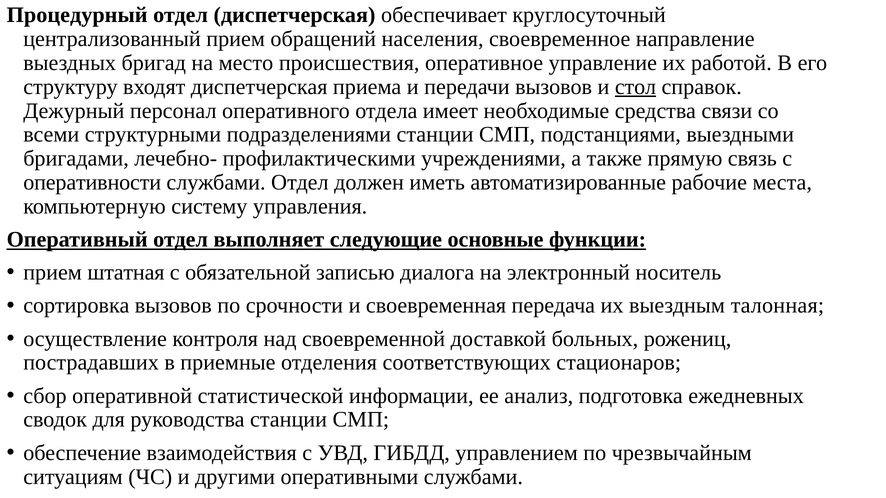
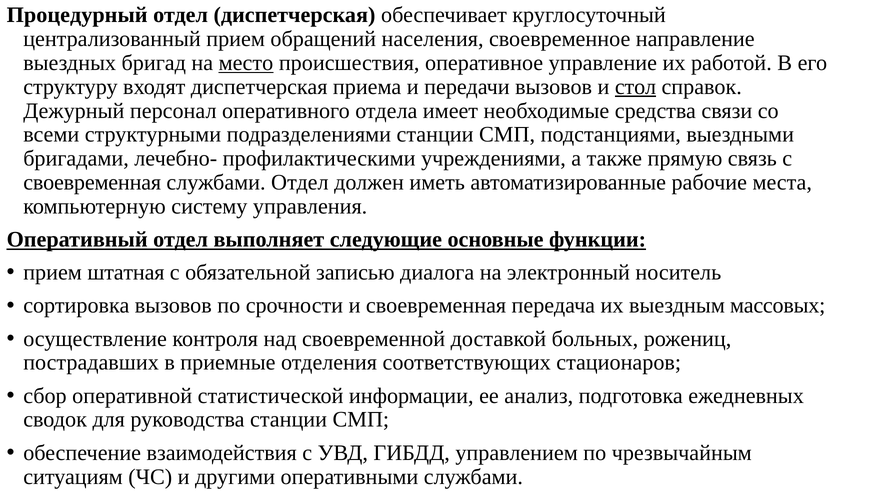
место underline: none -> present
оперативности at (92, 183): оперативности -> своевременная
талонная: талонная -> массовых
